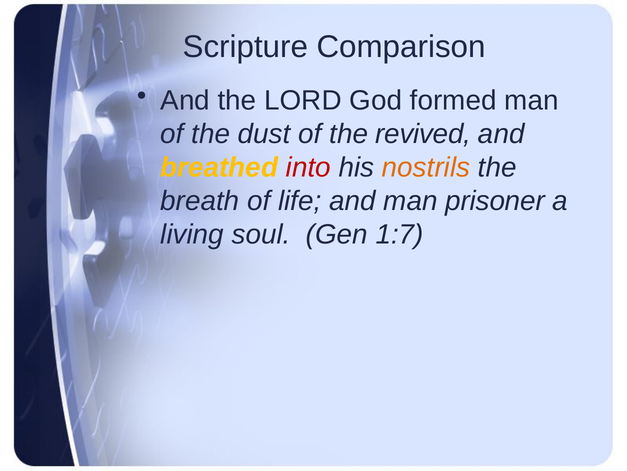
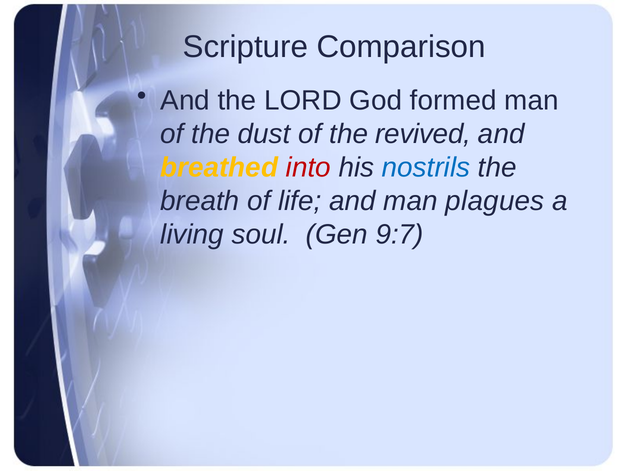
nostrils colour: orange -> blue
prisoner: prisoner -> plagues
1:7: 1:7 -> 9:7
